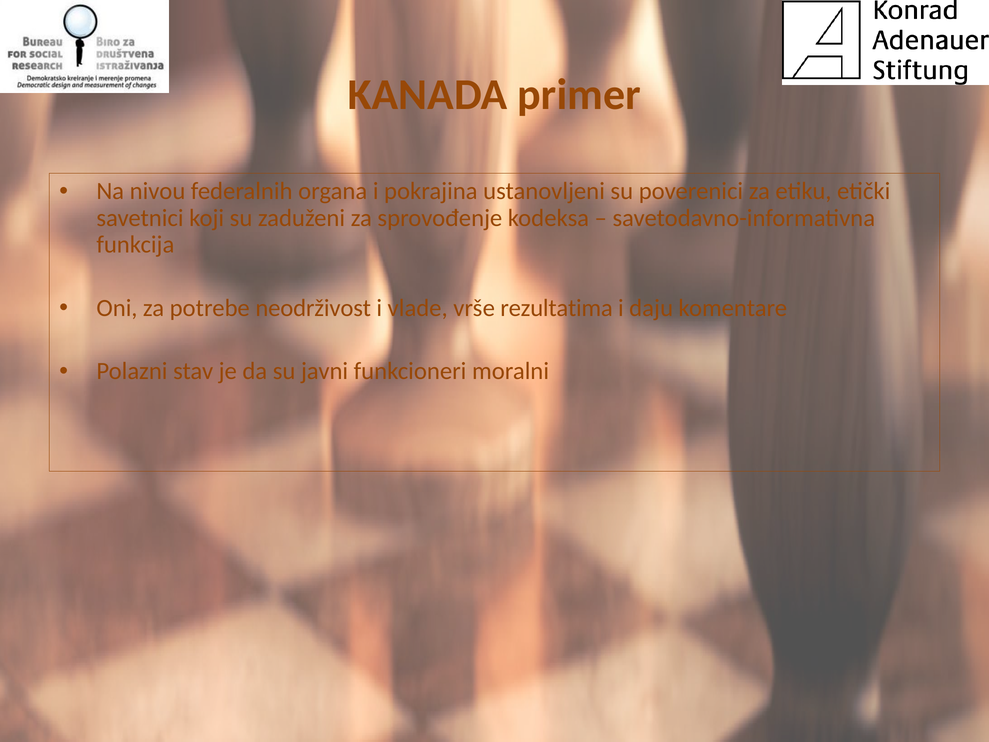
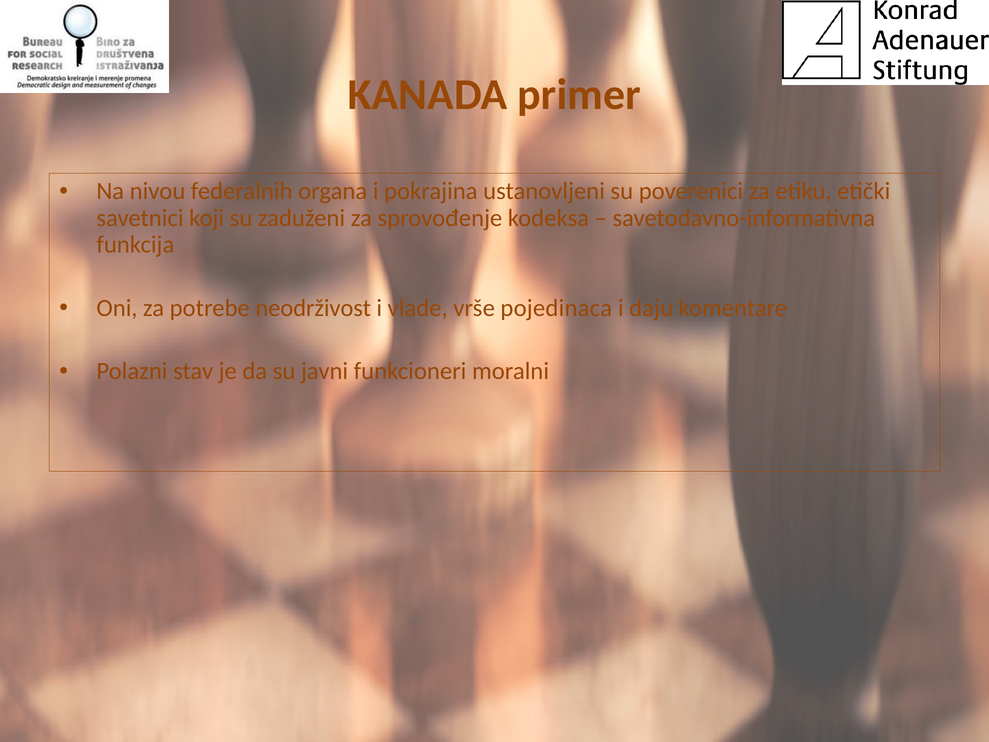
rezultatima: rezultatima -> pojedinaca
